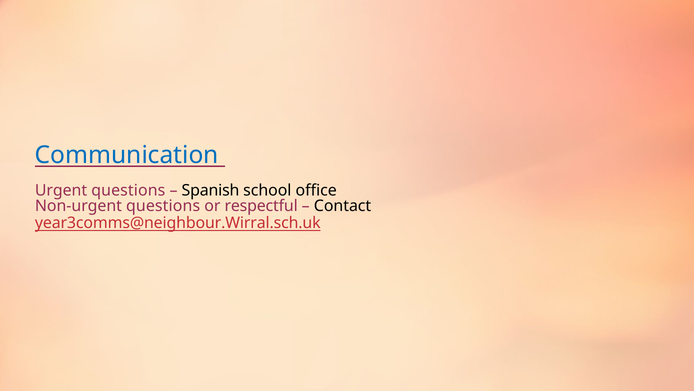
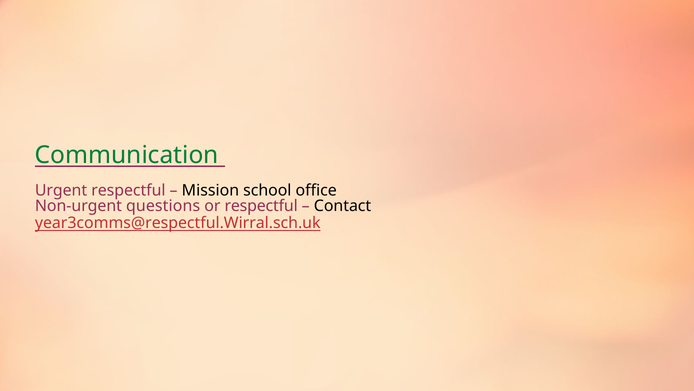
Communication colour: blue -> green
Urgent questions: questions -> respectful
Spanish: Spanish -> Mission
year3comms@neighbour.Wirral.sch.uk: year3comms@neighbour.Wirral.sch.uk -> year3comms@respectful.Wirral.sch.uk
